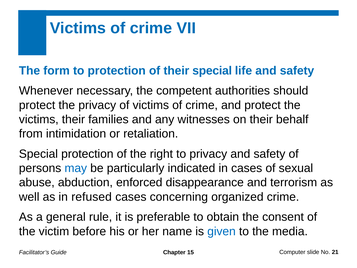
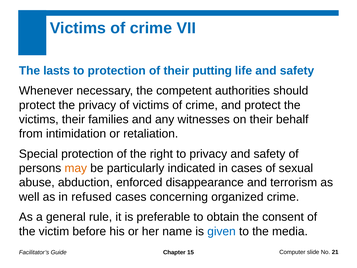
form: form -> lasts
their special: special -> putting
may colour: blue -> orange
